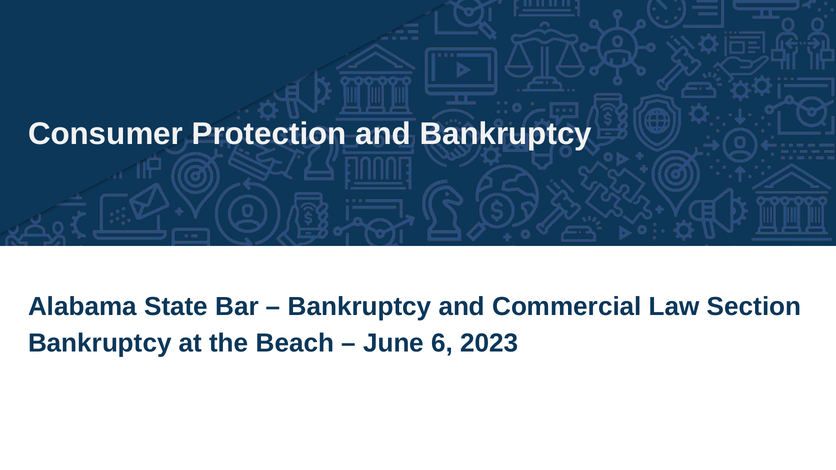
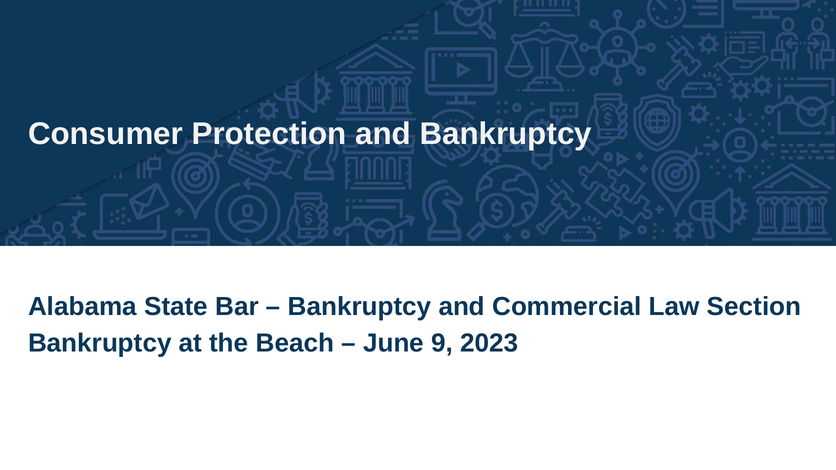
6: 6 -> 9
